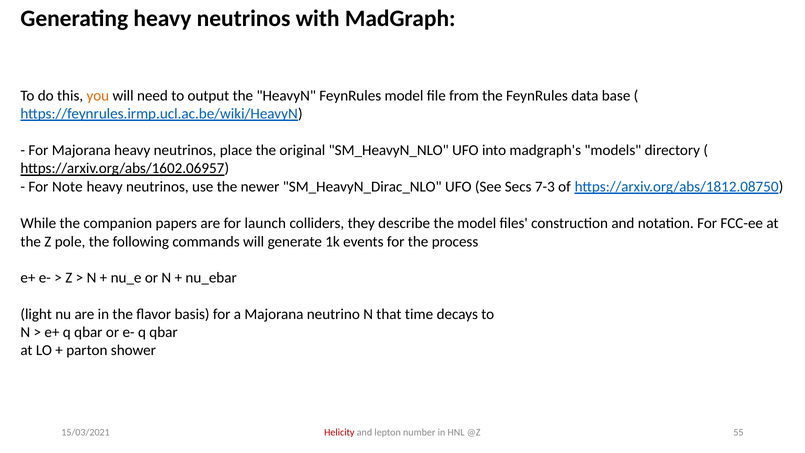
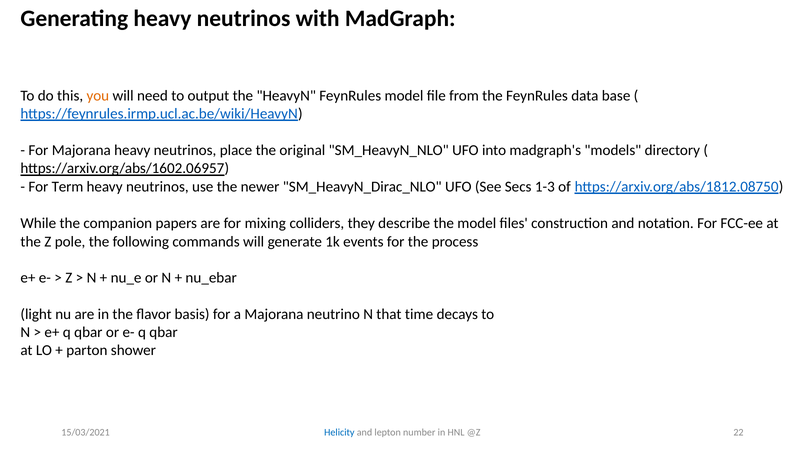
Note: Note -> Term
7-3: 7-3 -> 1-3
launch: launch -> mixing
Helicity colour: red -> blue
55: 55 -> 22
